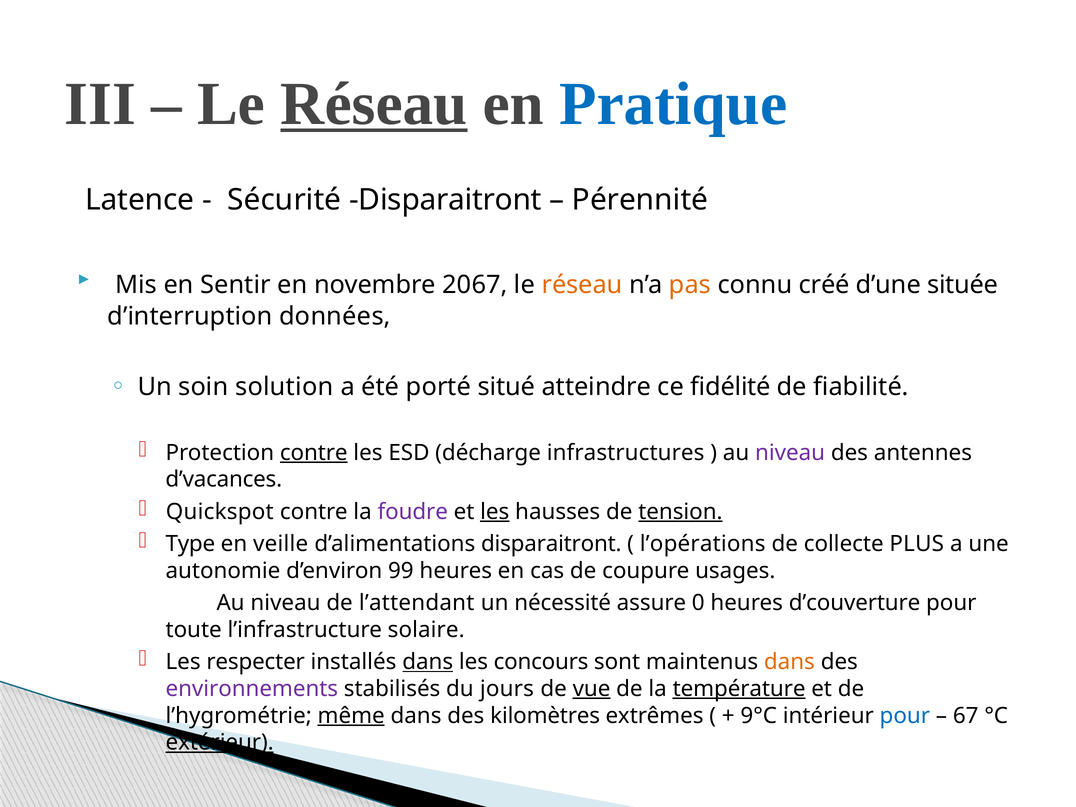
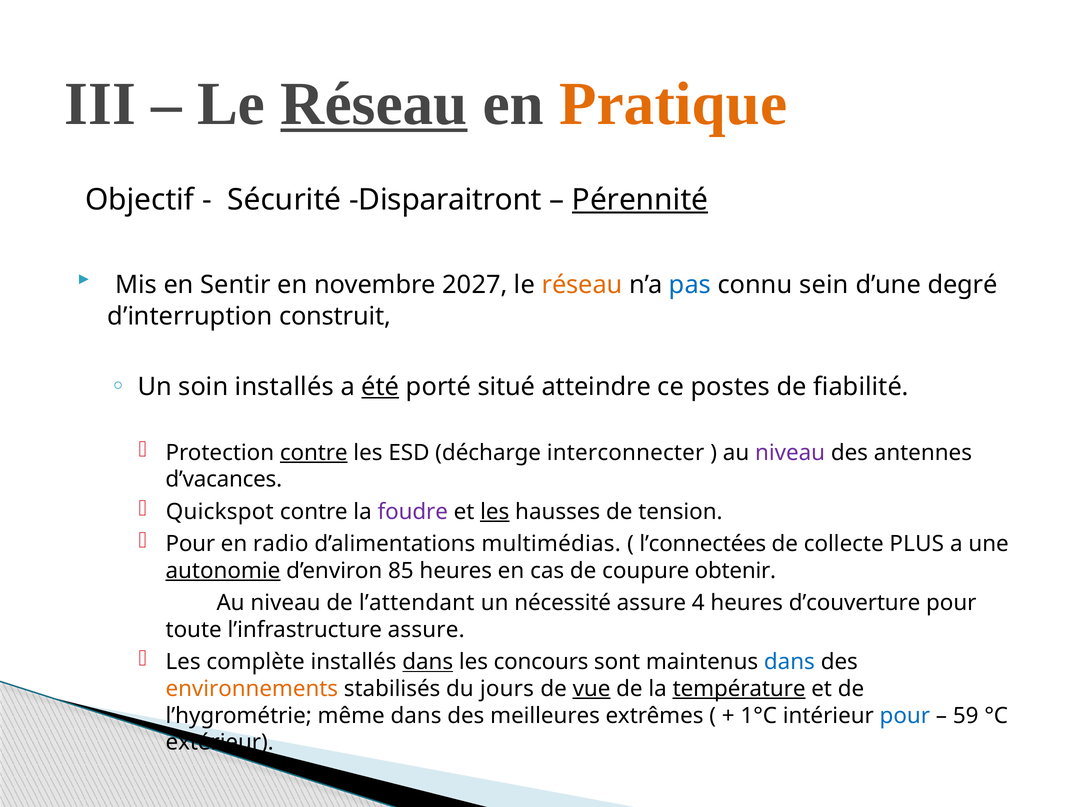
Pratique colour: blue -> orange
Latence: Latence -> Objectif
Pérennité underline: none -> present
2067: 2067 -> 2027
pas colour: orange -> blue
créé: créé -> sein
située: située -> degré
données: données -> construit
soin solution: solution -> installés
été underline: none -> present
fidélité: fidélité -> postes
infrastructures: infrastructures -> interconnecter
tension underline: present -> none
Type at (190, 544): Type -> Pour
veille: veille -> radio
d’alimentations disparaitront: disparaitront -> multimédias
l’opérations: l’opérations -> l’connectées
autonomie underline: none -> present
99: 99 -> 85
usages: usages -> obtenir
0: 0 -> 4
l’infrastructure solaire: solaire -> assure
respecter: respecter -> complète
dans at (789, 662) colour: orange -> blue
environnements colour: purple -> orange
même underline: present -> none
kilomètres: kilomètres -> meilleures
9°C: 9°C -> 1°C
67: 67 -> 59
extérieur underline: present -> none
